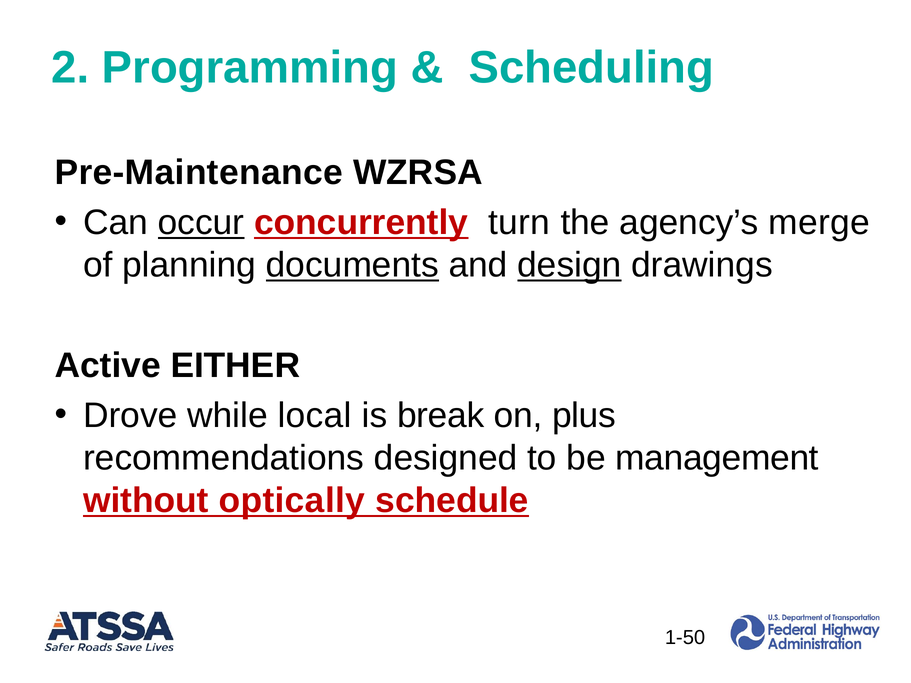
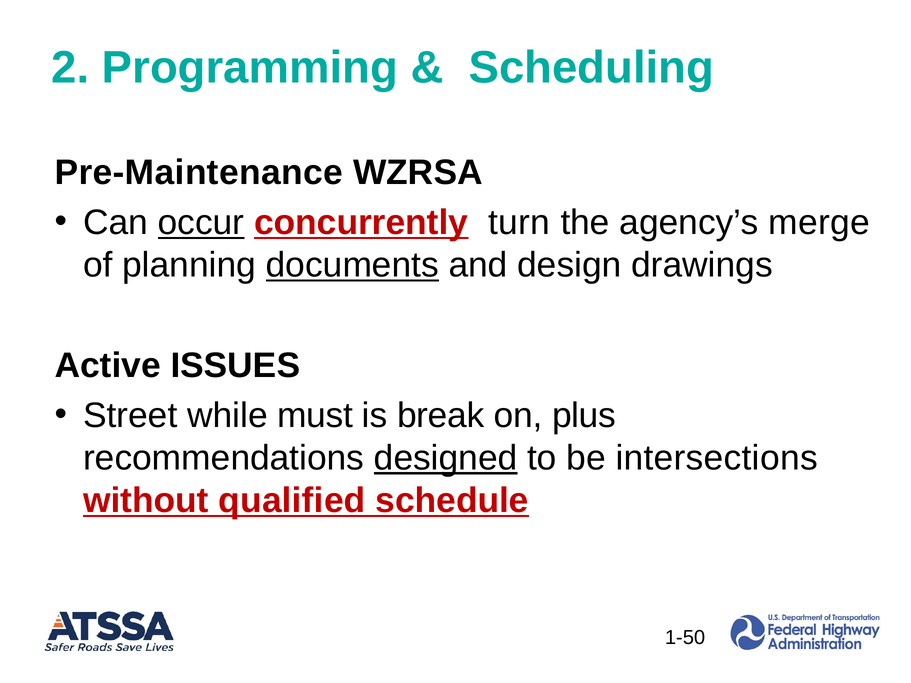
design underline: present -> none
EITHER: EITHER -> ISSUES
Drove: Drove -> Street
local: local -> must
designed underline: none -> present
management: management -> intersections
optically: optically -> qualified
